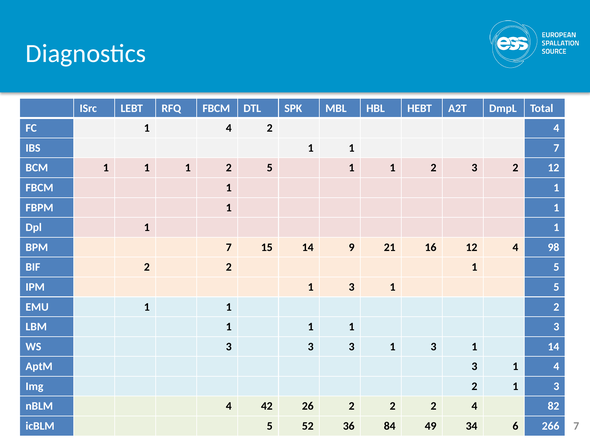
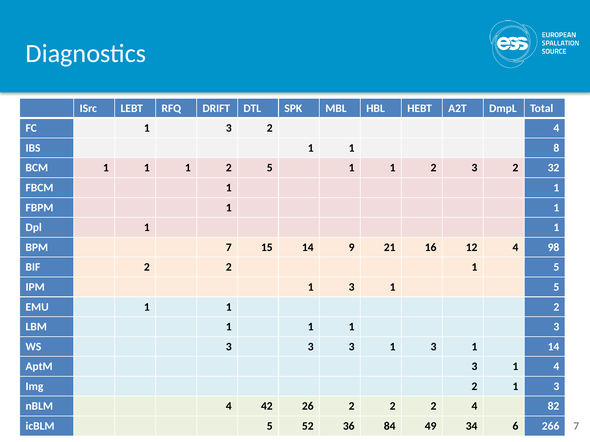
RFQ FBCM: FBCM -> DRIFT
FC 1 4: 4 -> 3
1 7: 7 -> 8
2 12: 12 -> 32
